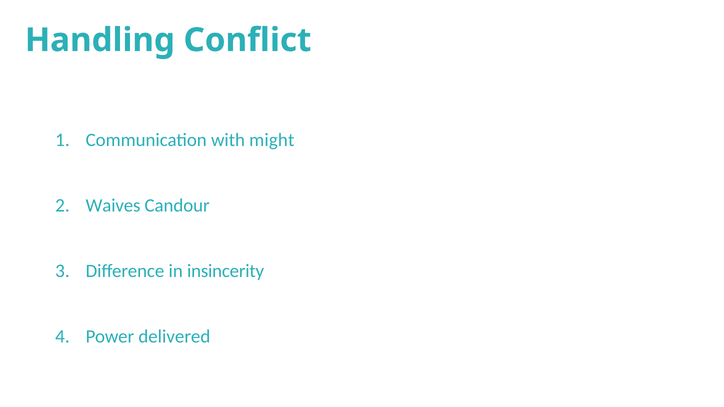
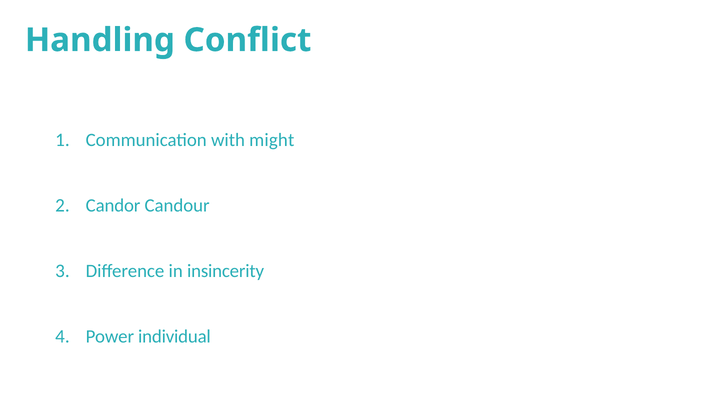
Waives: Waives -> Candor
delivered: delivered -> individual
